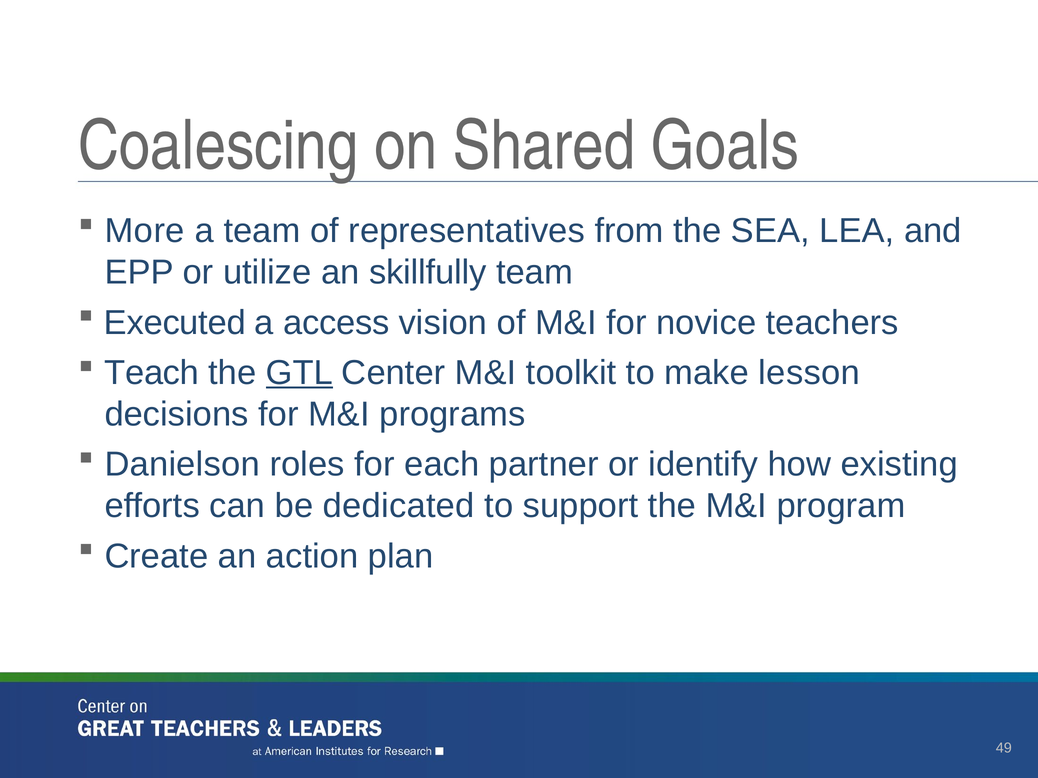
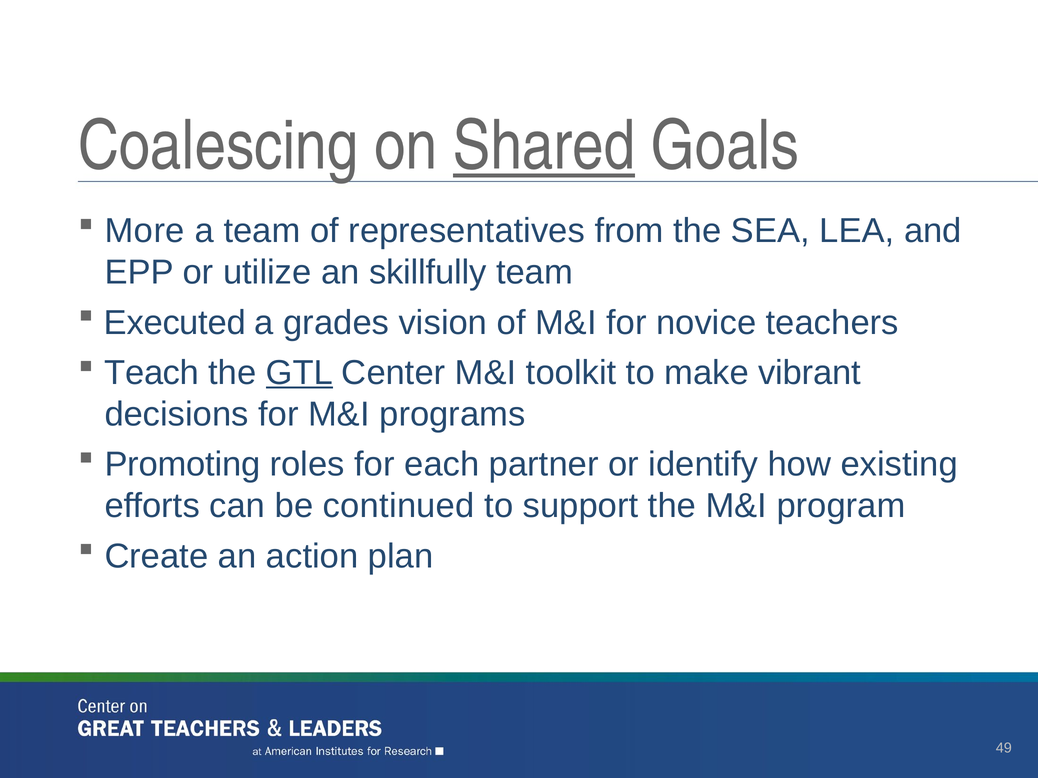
Shared underline: none -> present
access: access -> grades
lesson: lesson -> vibrant
Danielson: Danielson -> Promoting
dedicated: dedicated -> continued
